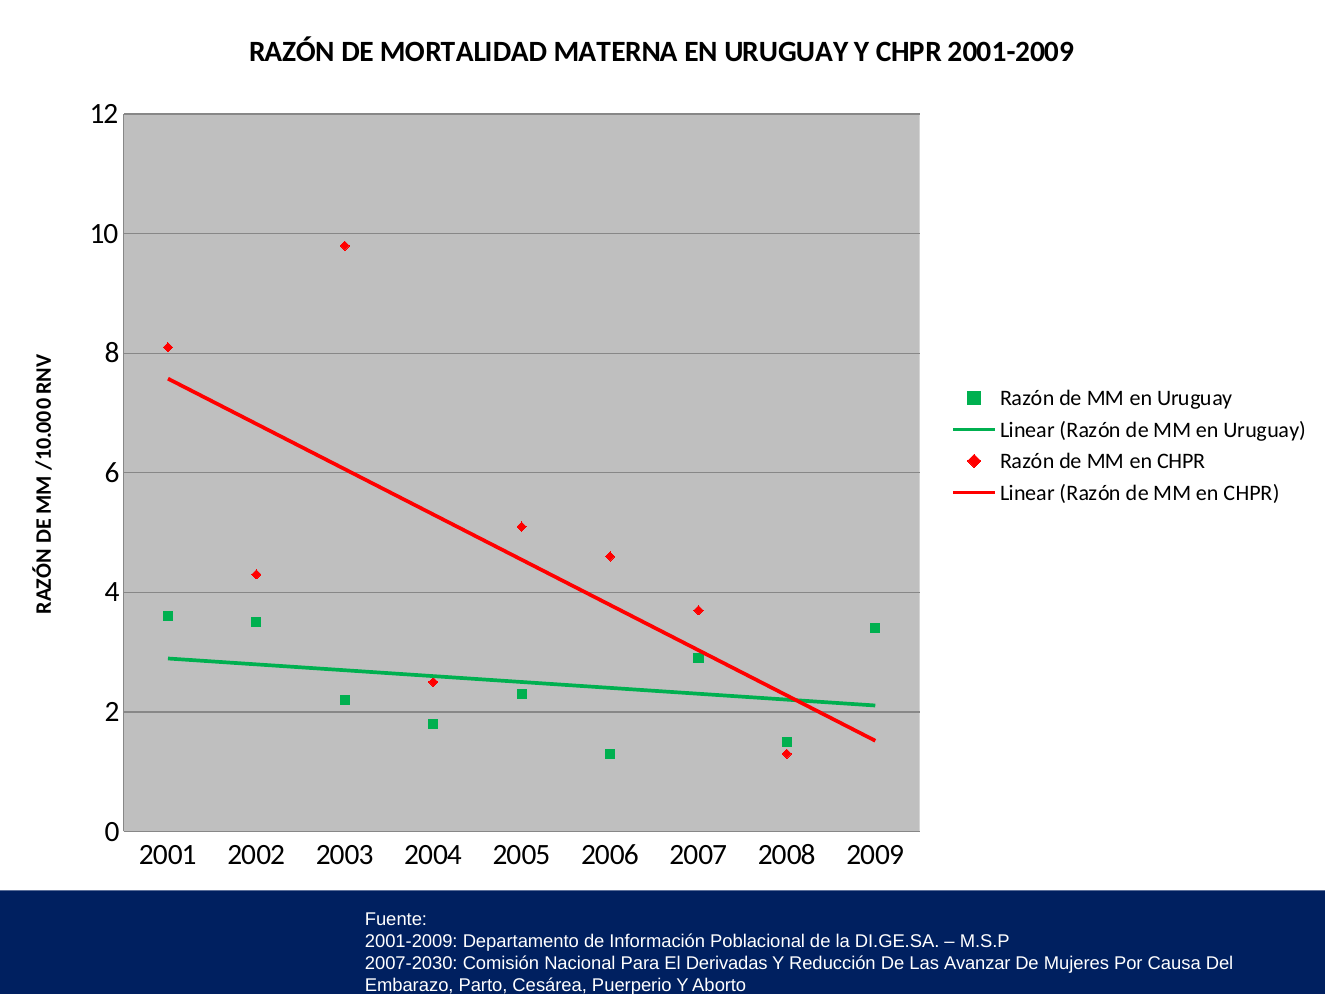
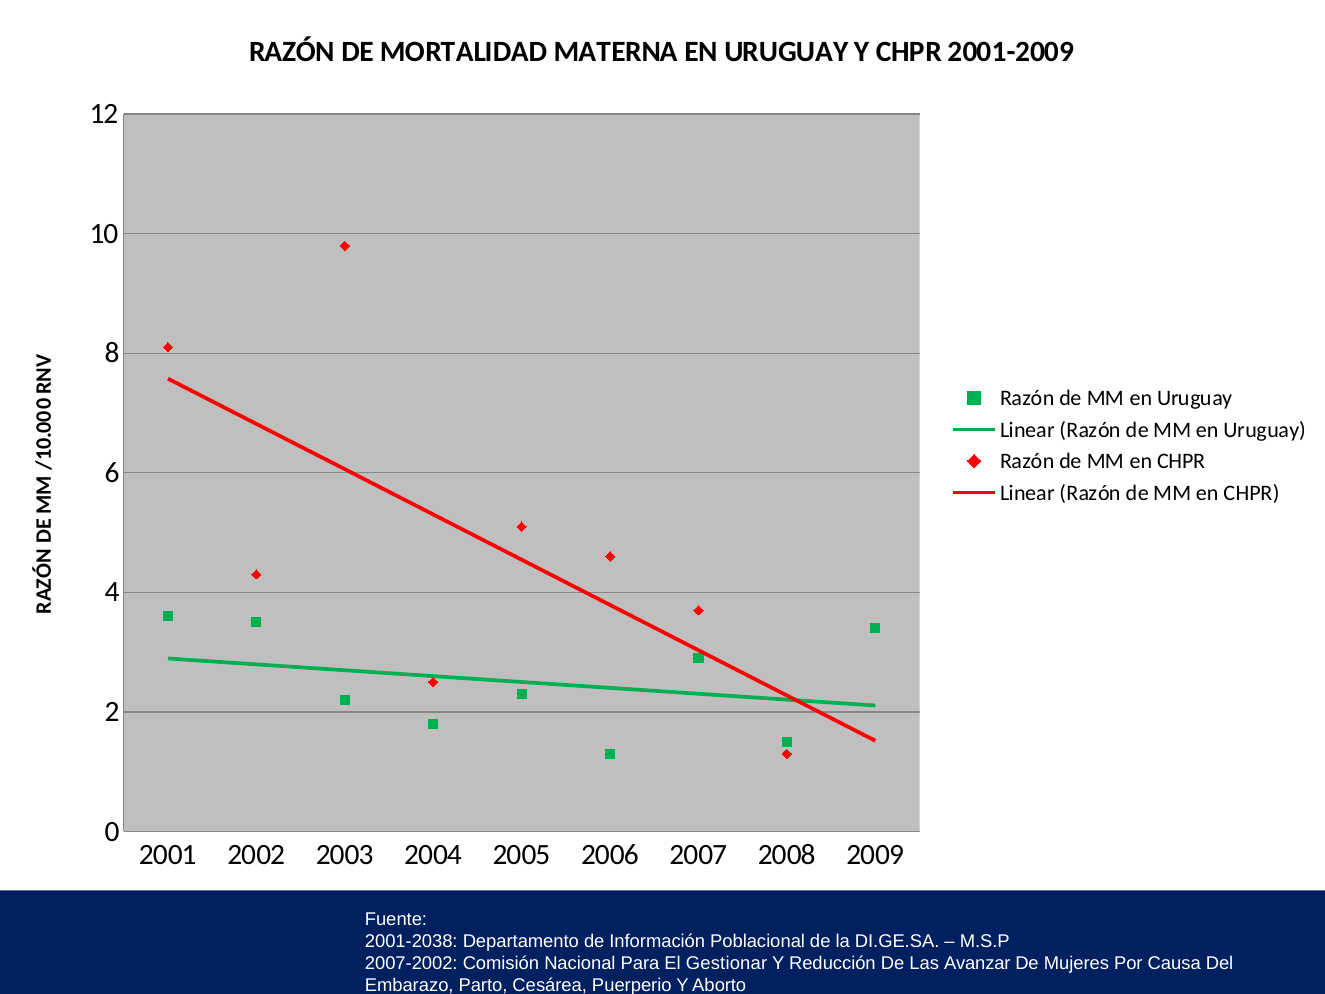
2001-2009 at (411, 941): 2001-2009 -> 2001-2038
2007-2030: 2007-2030 -> 2007-2002
Derivadas: Derivadas -> Gestionar
